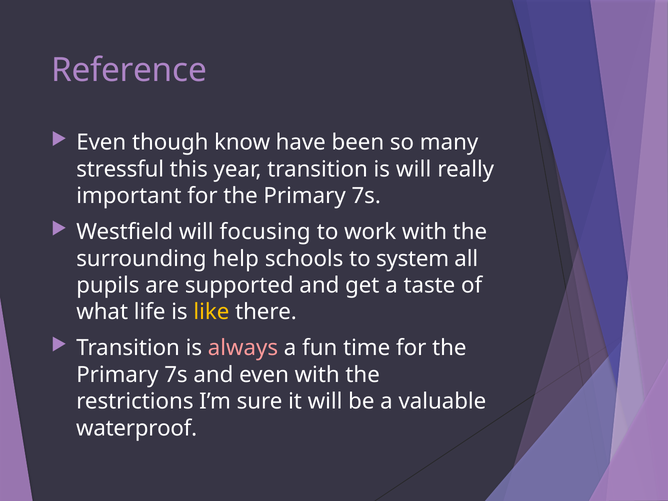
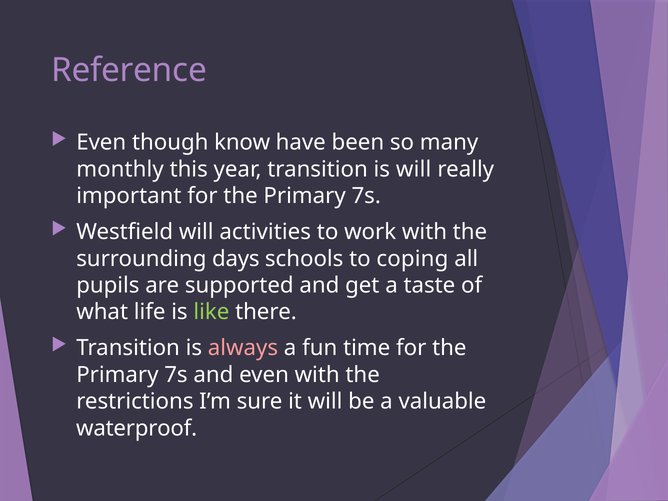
stressful: stressful -> monthly
focusing: focusing -> activities
help: help -> days
system: system -> coping
like colour: yellow -> light green
